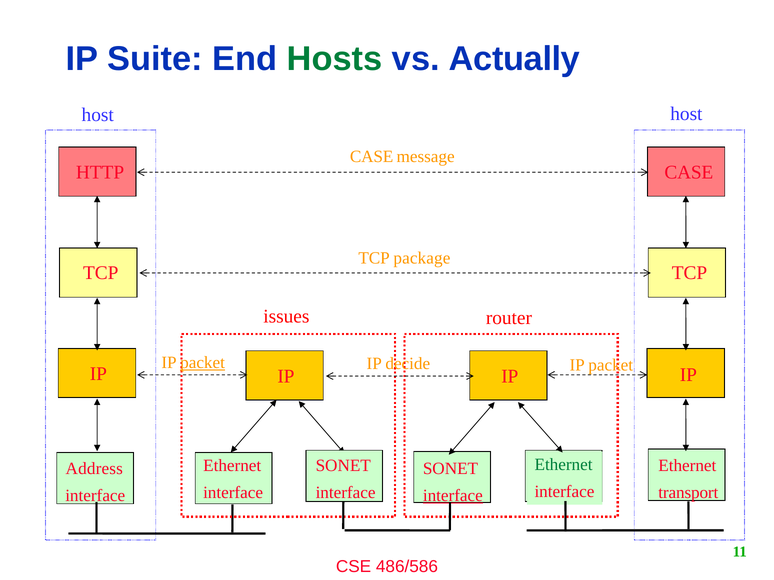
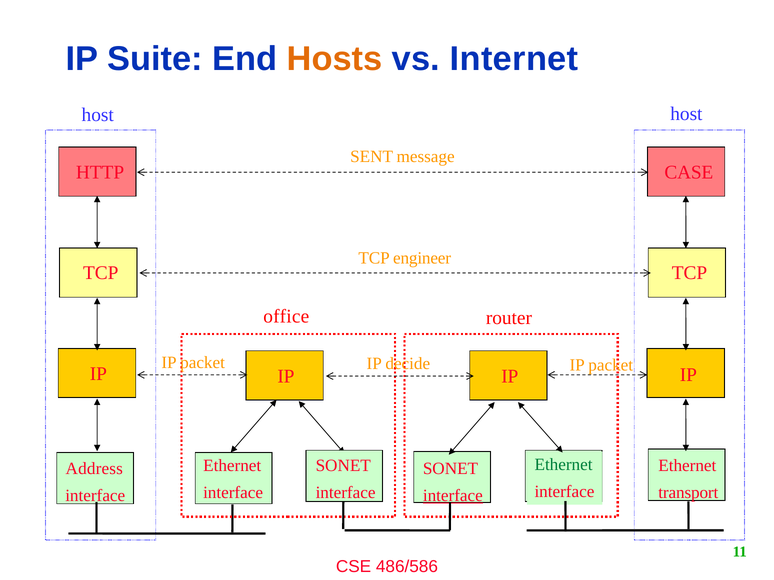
Hosts colour: green -> orange
Actually: Actually -> Internet
CASE at (372, 157): CASE -> SENT
package: package -> engineer
issues: issues -> office
packet at (203, 363) underline: present -> none
